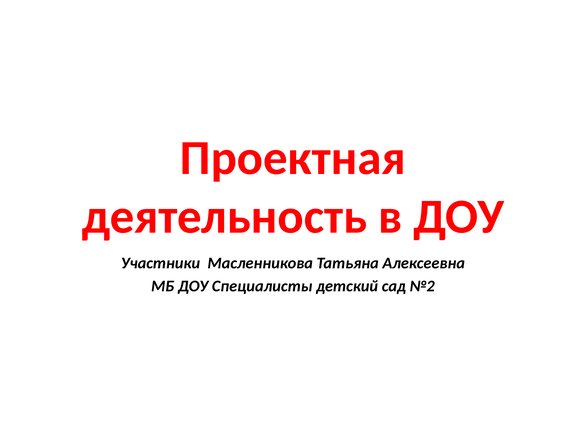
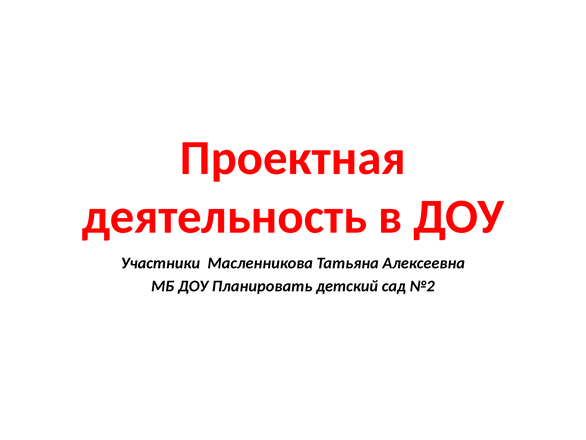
Специалисты: Специалисты -> Планировать
